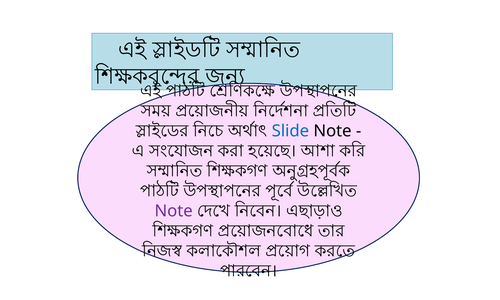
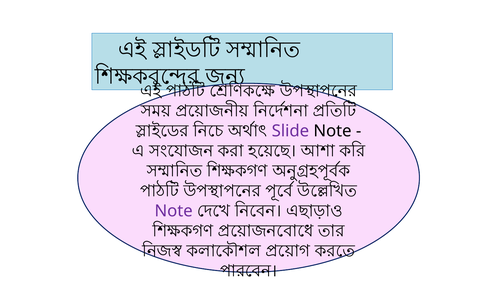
Slide colour: blue -> purple
